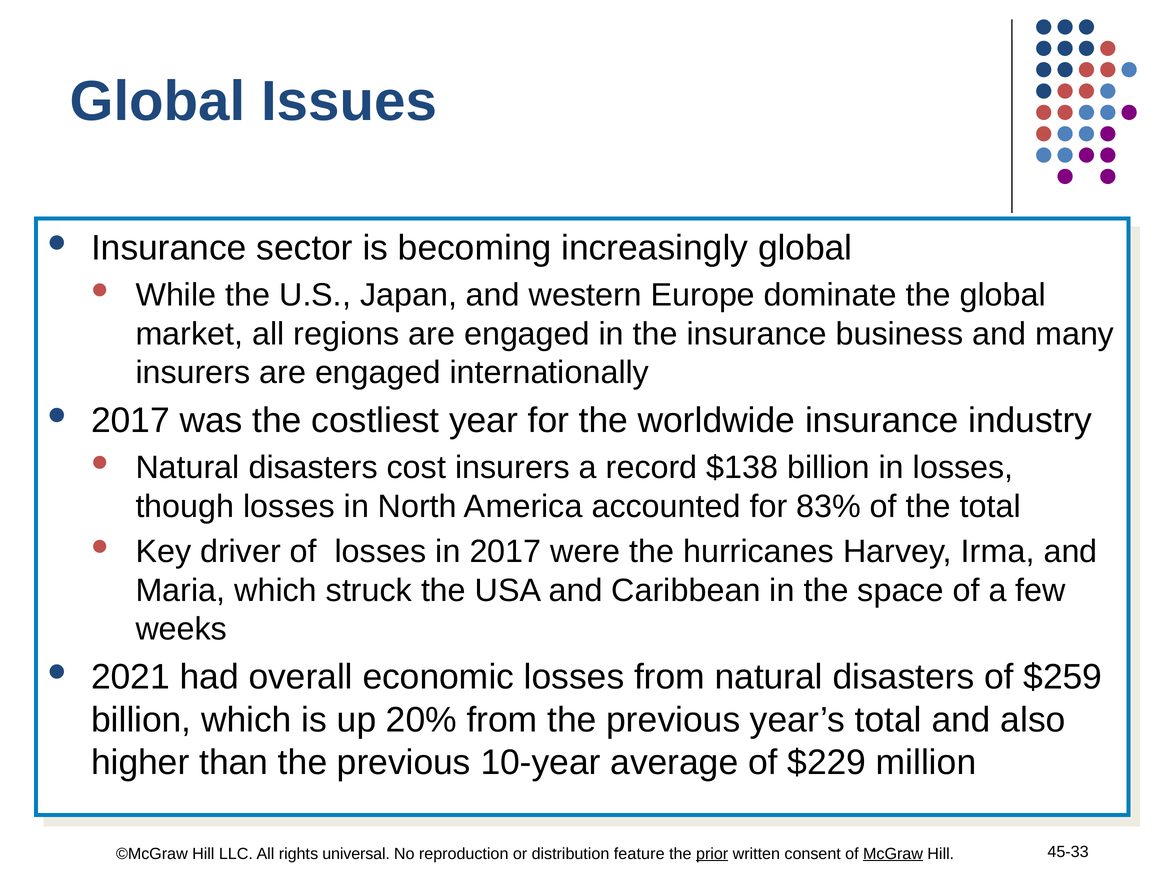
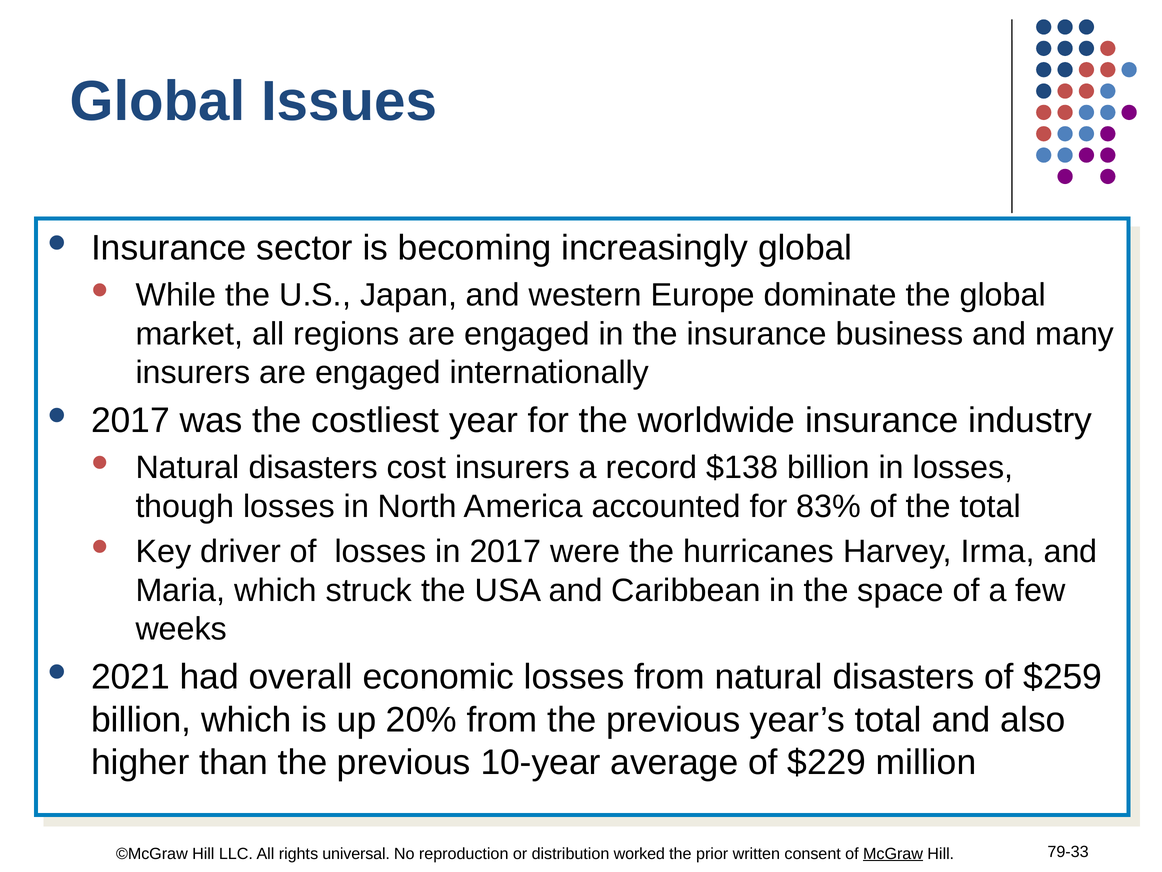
feature: feature -> worked
prior underline: present -> none
45-33: 45-33 -> 79-33
